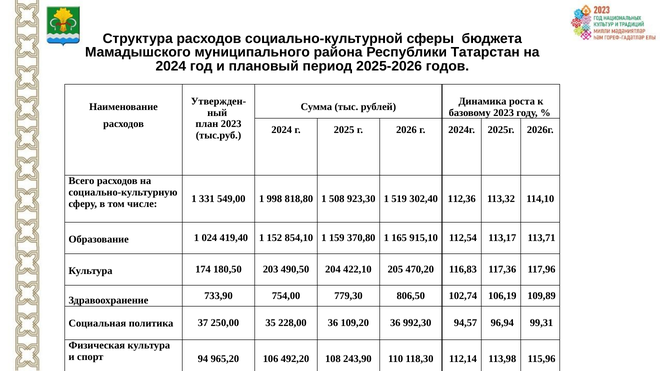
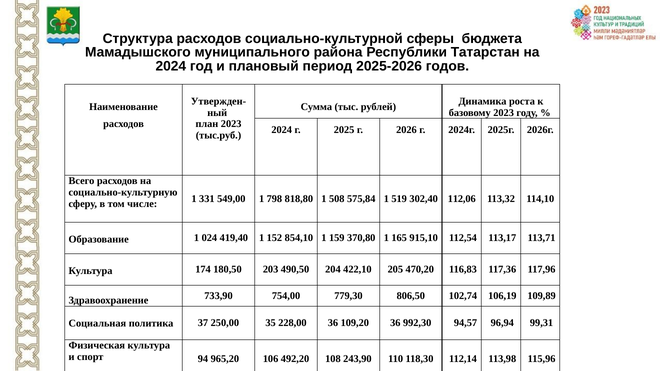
998: 998 -> 798
923,30: 923,30 -> 575,84
112,36: 112,36 -> 112,06
